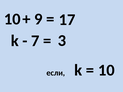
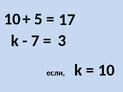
9: 9 -> 5
